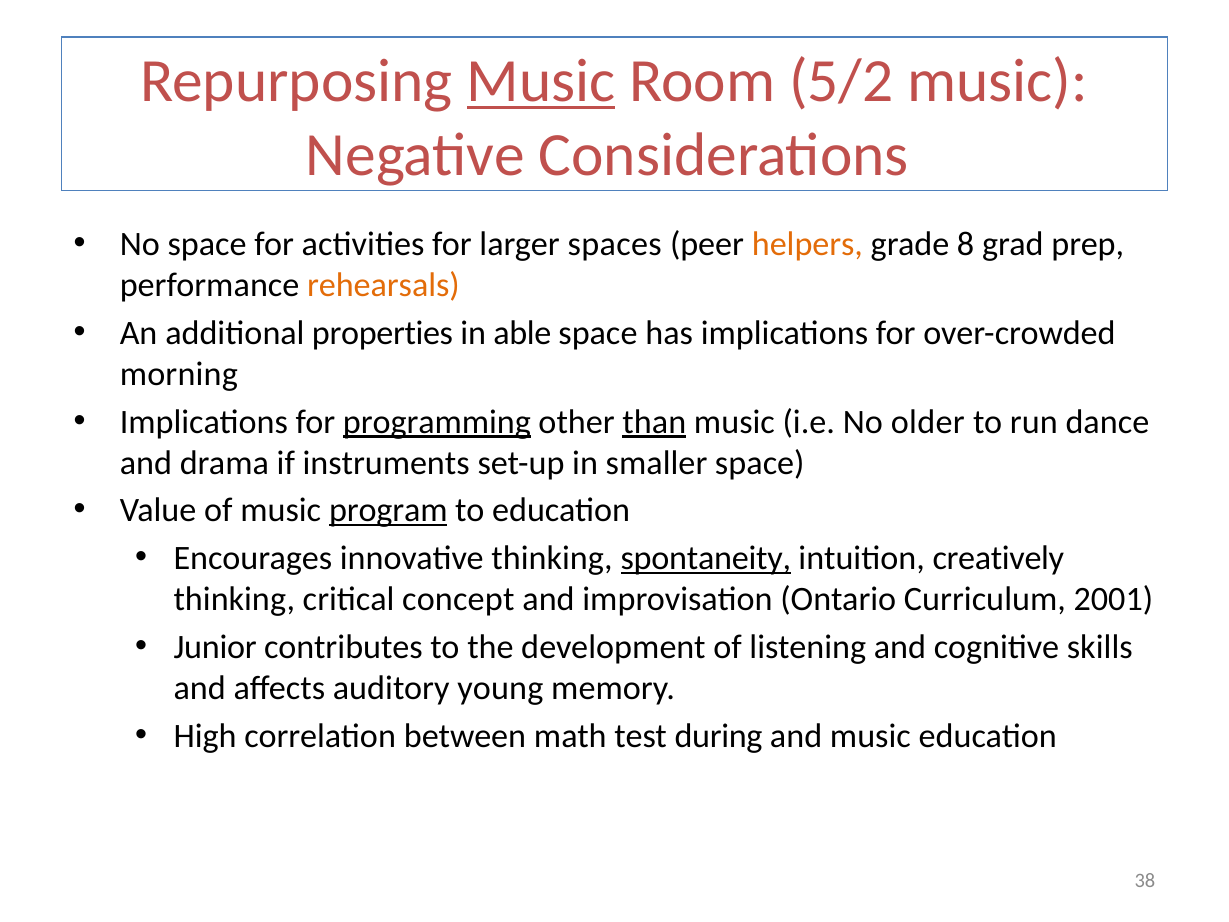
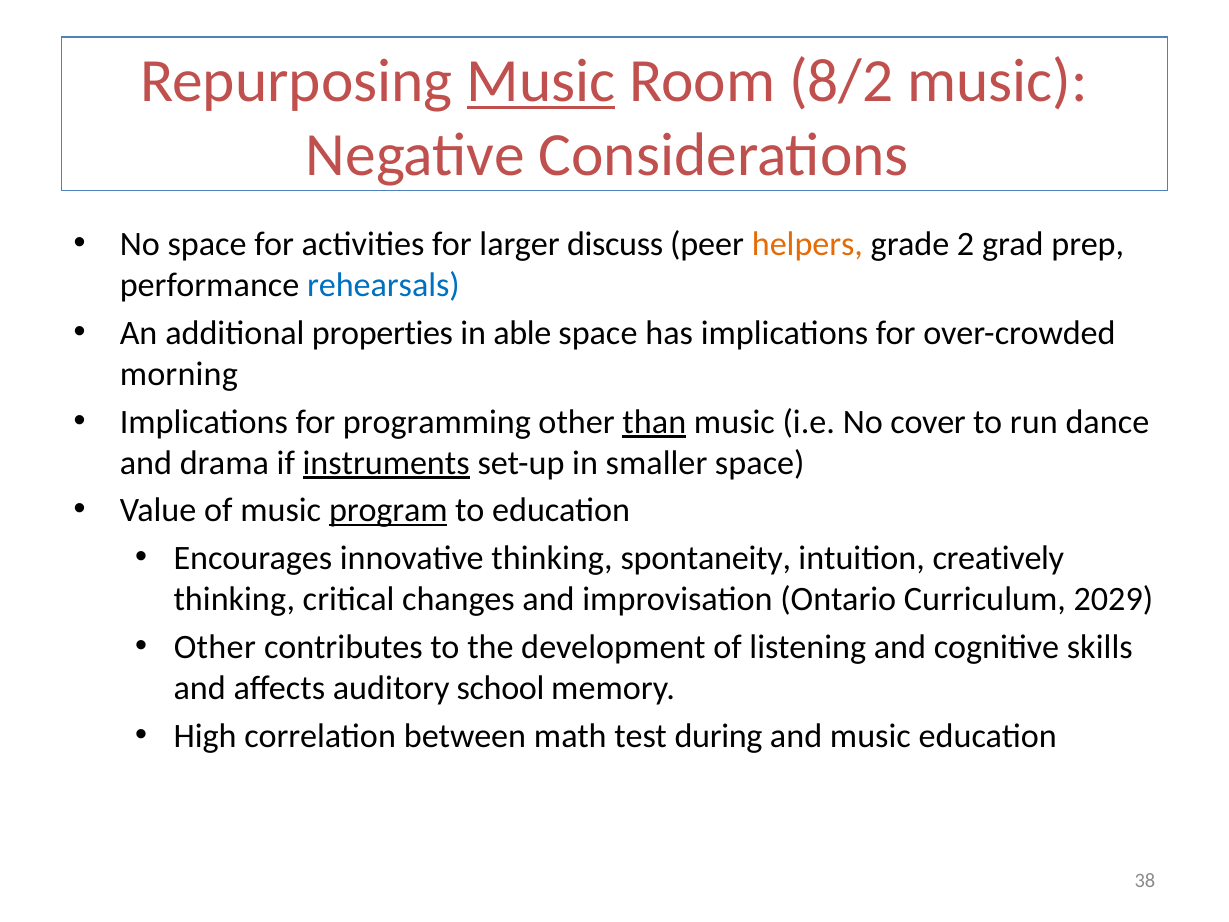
5/2: 5/2 -> 8/2
spaces: spaces -> discuss
8: 8 -> 2
rehearsals colour: orange -> blue
programming underline: present -> none
older: older -> cover
instruments underline: none -> present
spontaneity underline: present -> none
concept: concept -> changes
2001: 2001 -> 2029
Junior at (215, 647): Junior -> Other
young: young -> school
